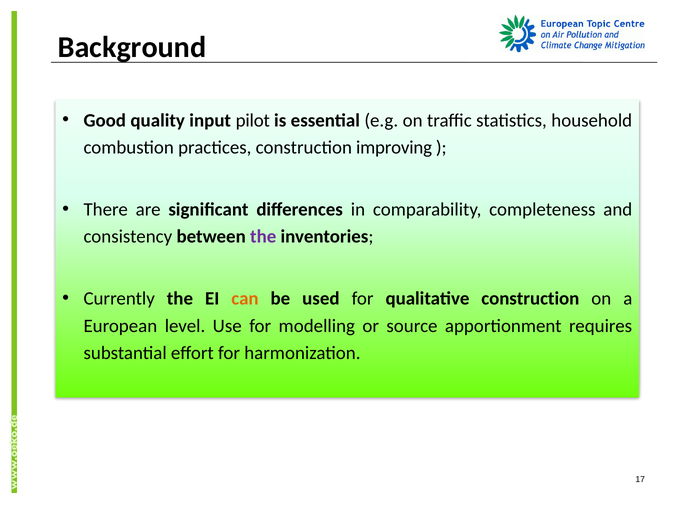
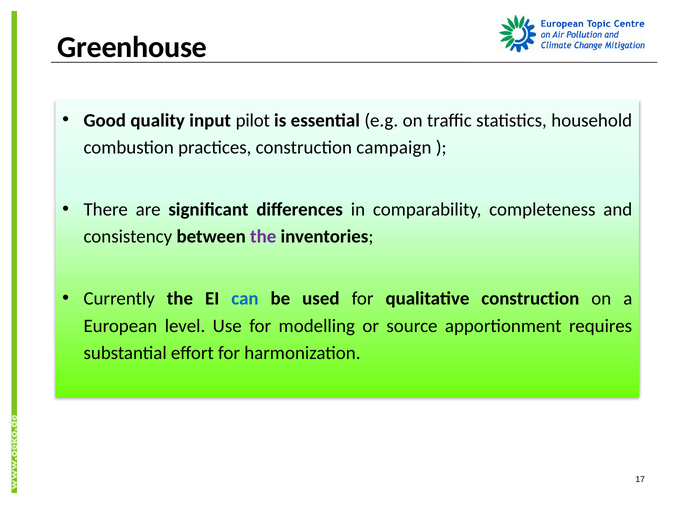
Background: Background -> Greenhouse
improving: improving -> campaign
can colour: orange -> blue
